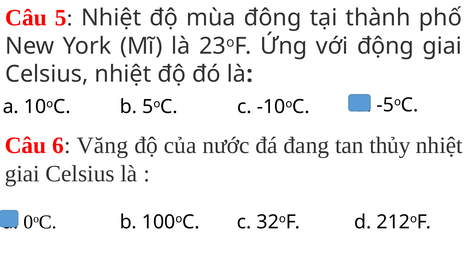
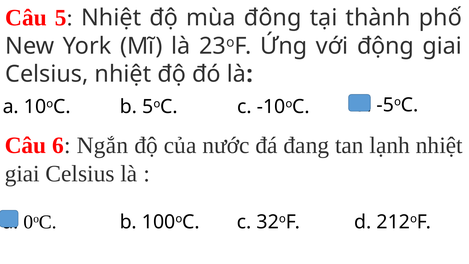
Văng: Văng -> Ngắn
thủy: thủy -> lạnh
